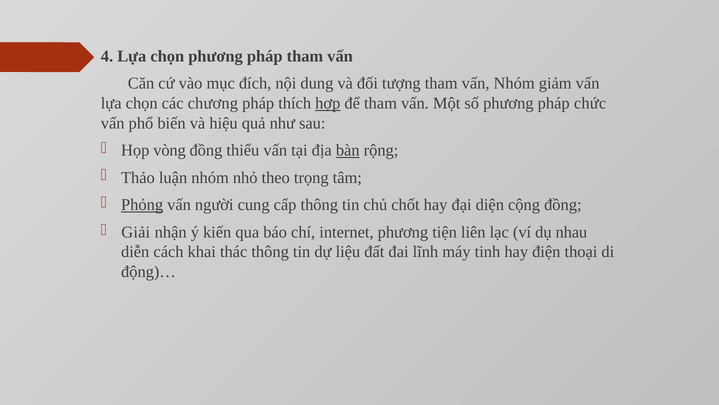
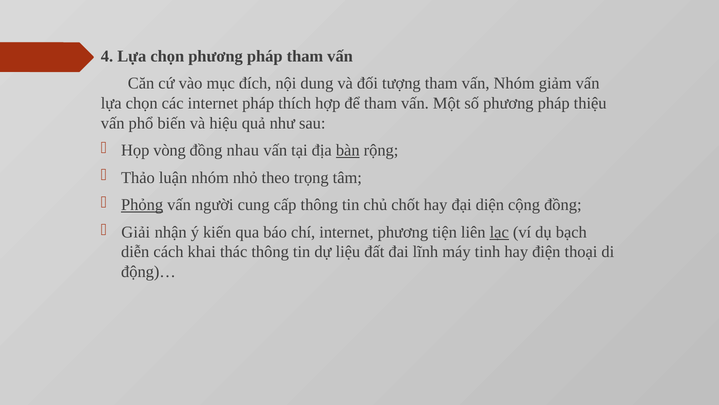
các chương: chương -> internet
hợp underline: present -> none
chức: chức -> thiệu
thiểu: thiểu -> nhau
lạc underline: none -> present
nhau: nhau -> bạch
